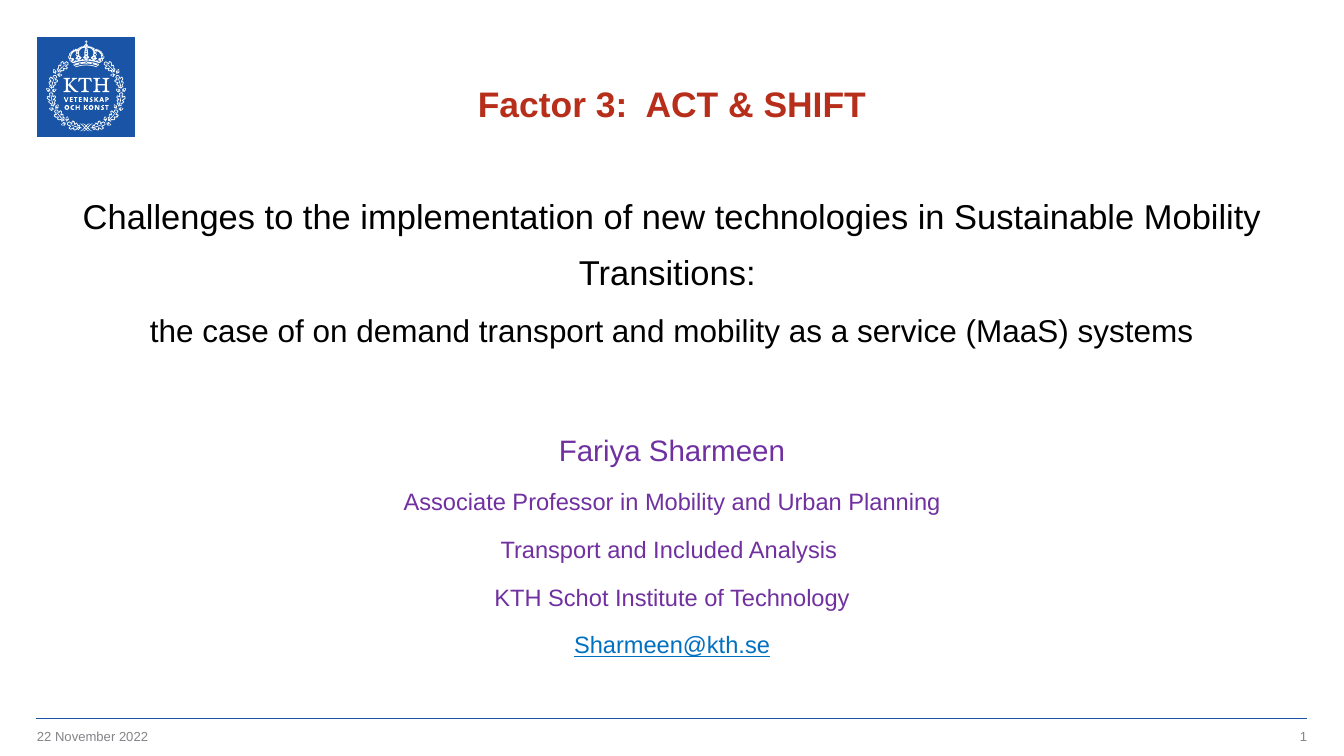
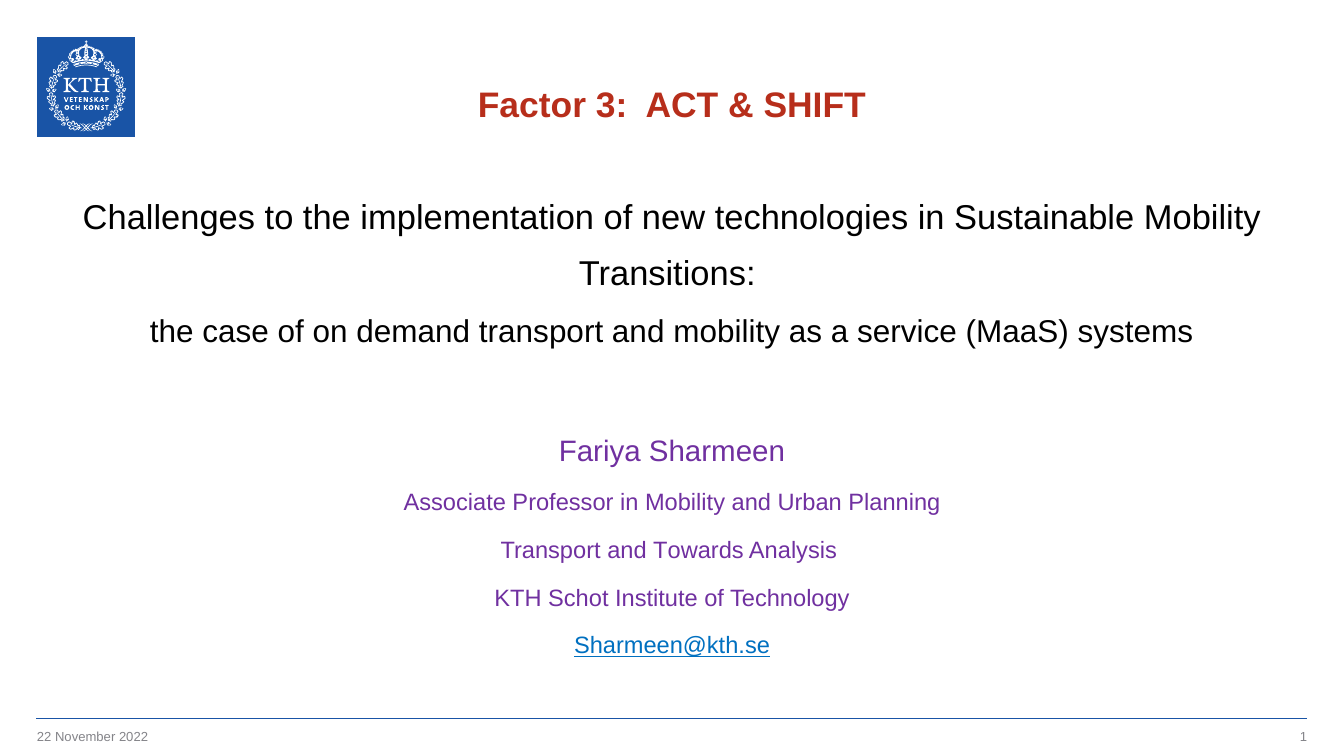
Included: Included -> Towards
